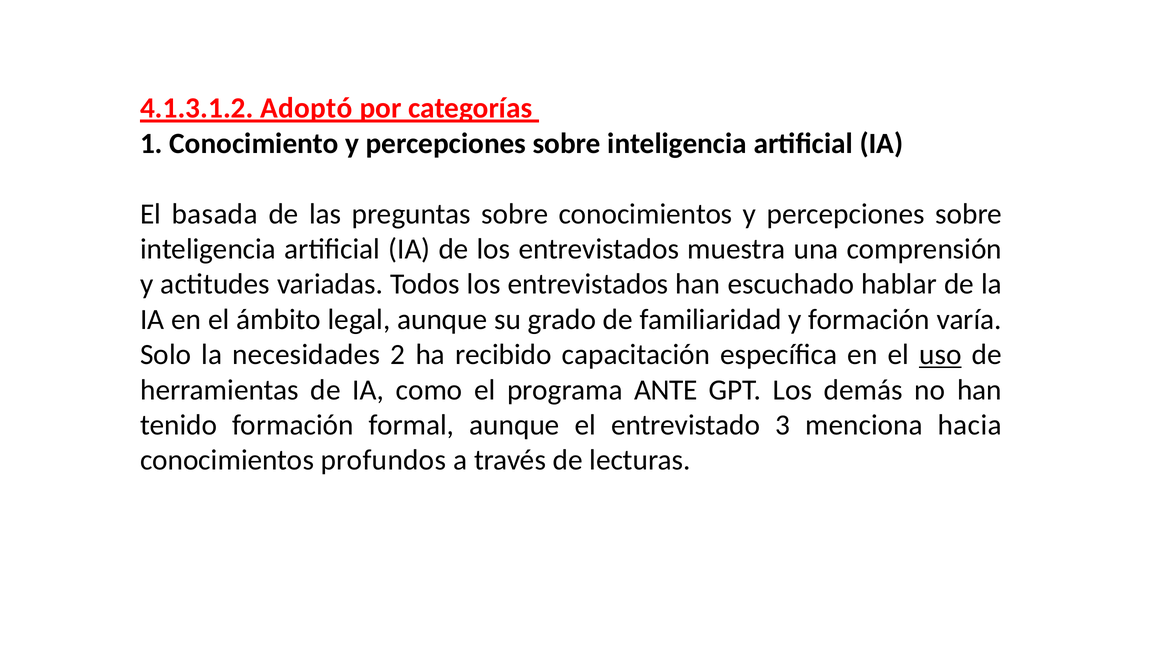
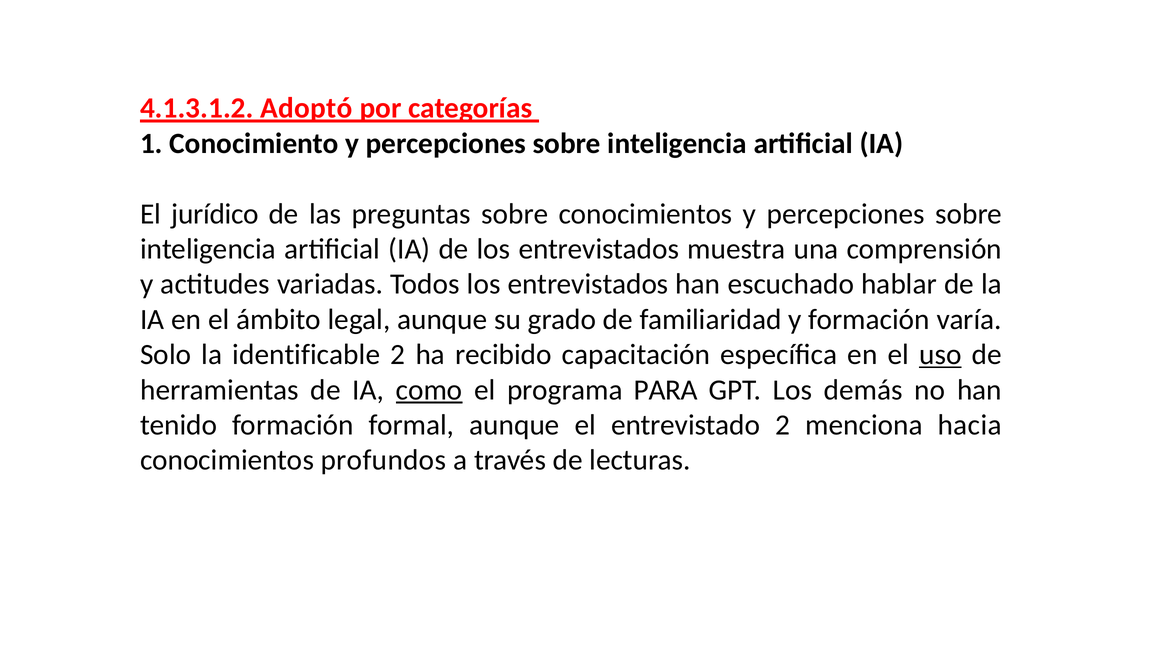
basada: basada -> jurídico
necesidades: necesidades -> identificable
como underline: none -> present
ANTE: ANTE -> PARA
entrevistado 3: 3 -> 2
